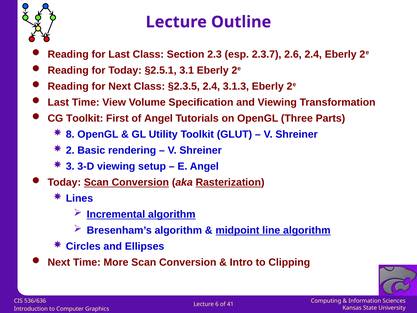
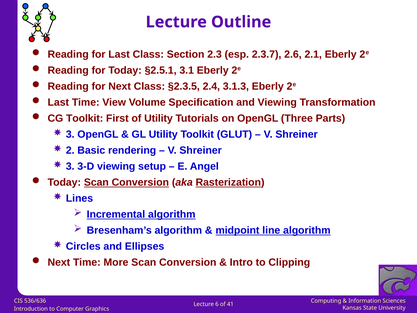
2.6 2.4: 2.4 -> 2.1
of Angel: Angel -> Utility
8 at (70, 134): 8 -> 3
